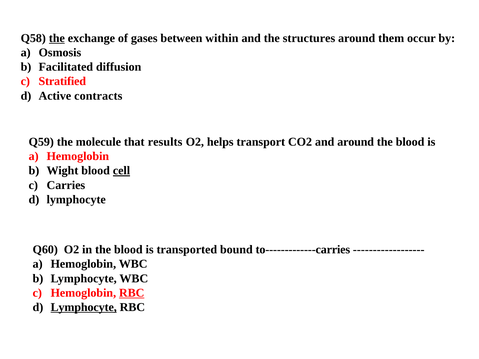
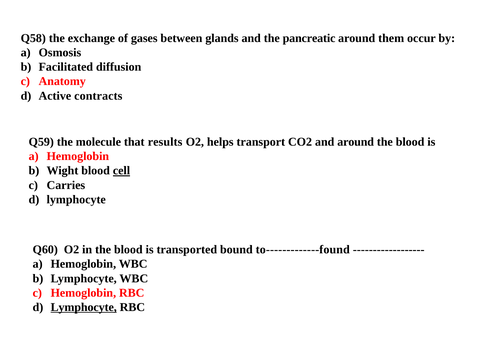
the at (57, 38) underline: present -> none
within: within -> glands
structures: structures -> pancreatic
Stratified: Stratified -> Anatomy
to-------------carries: to-------------carries -> to-------------found
RBC at (132, 293) underline: present -> none
